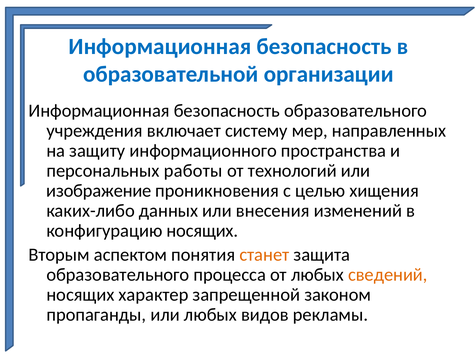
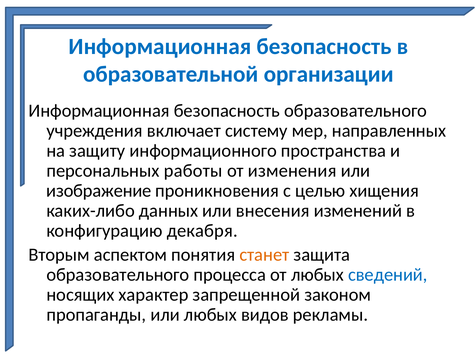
технологий: технологий -> изменения
конфигурацию носящих: носящих -> декабря
сведений colour: orange -> blue
